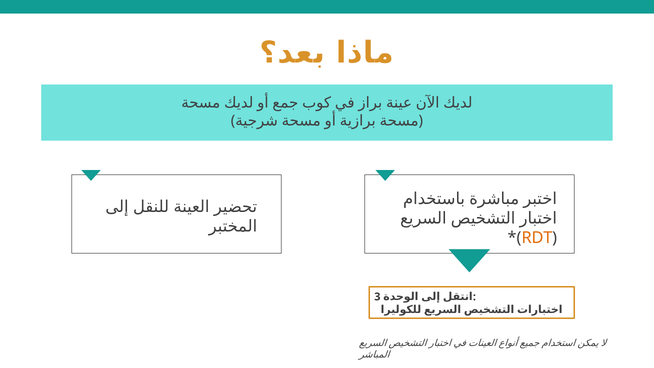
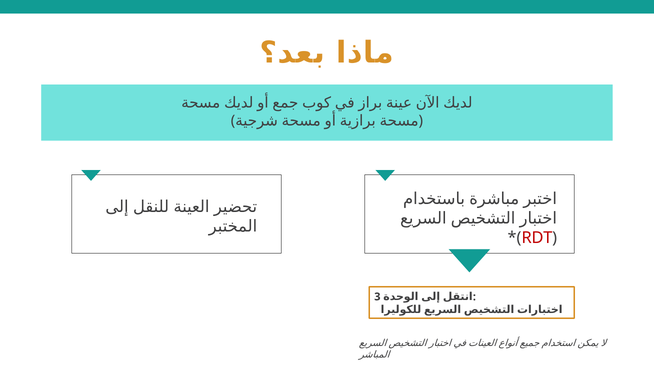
RDT colour: orange -> red
